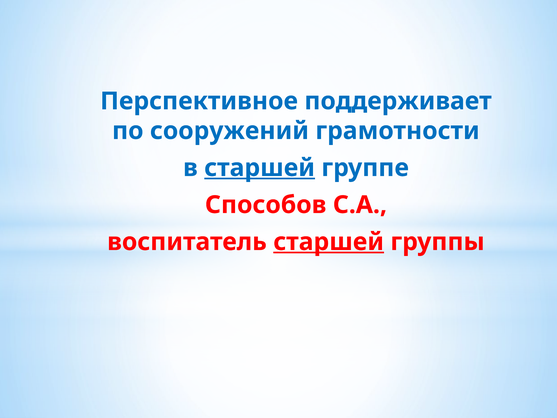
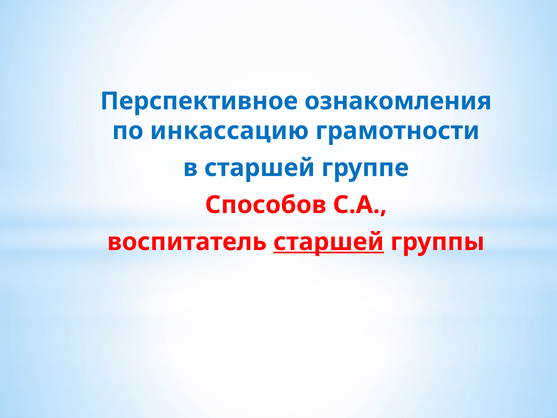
поддерживает: поддерживает -> ознакомления
сооружений: сооружений -> инкассацию
старшей at (260, 168) underline: present -> none
